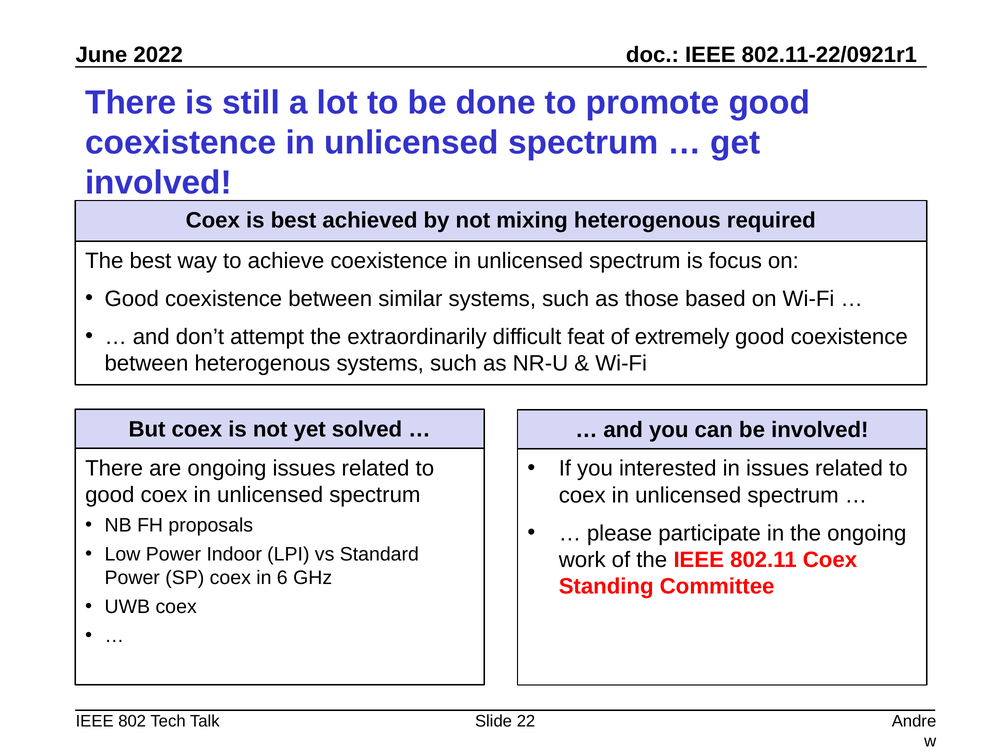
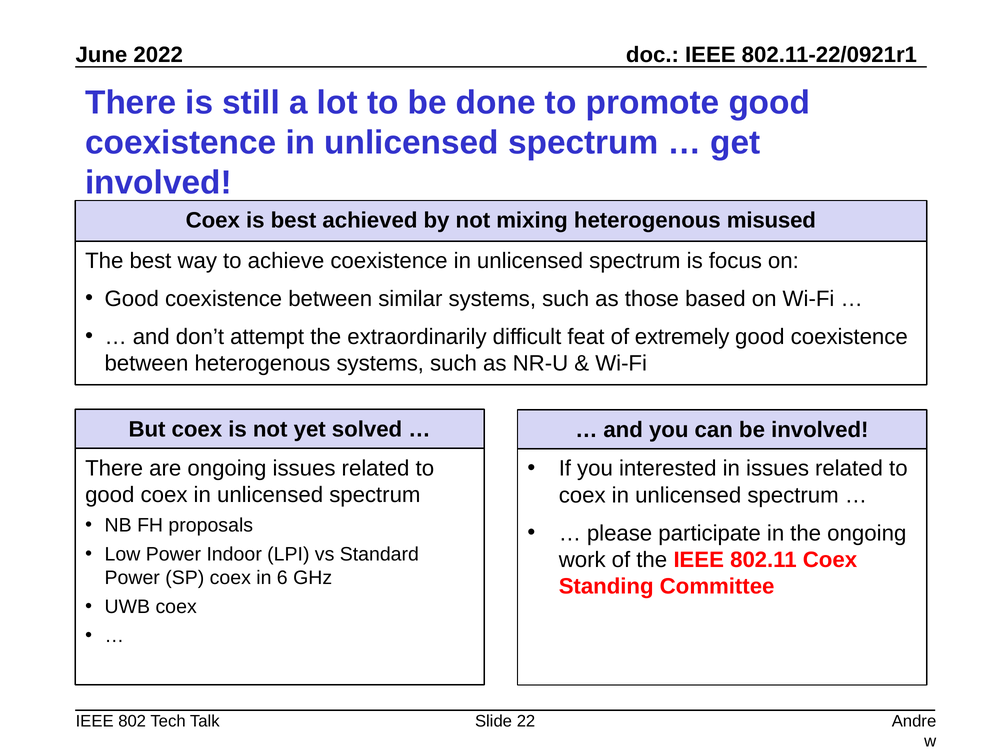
required: required -> misused
